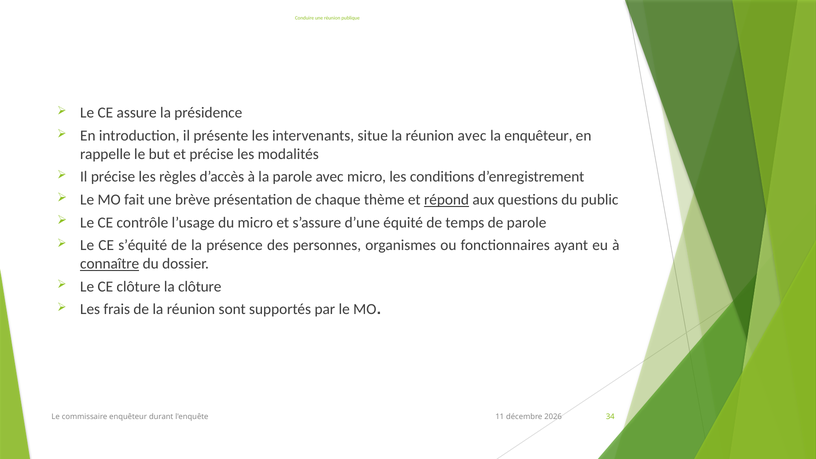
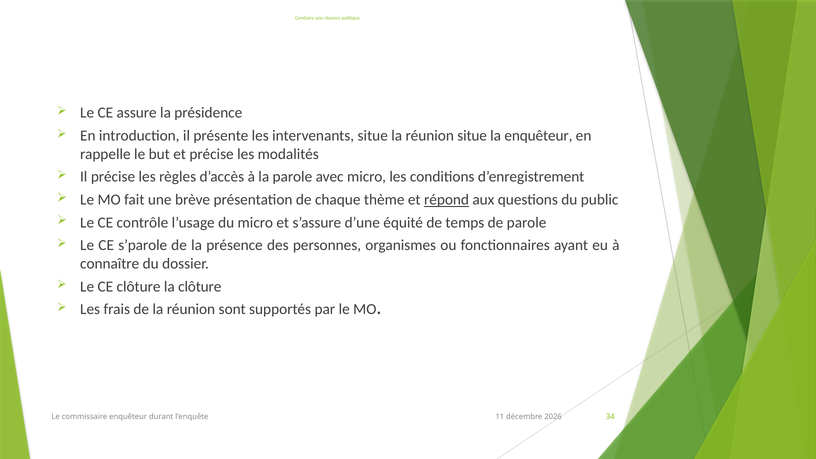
réunion avec: avec -> situe
s’équité: s’équité -> s’parole
connaître underline: present -> none
